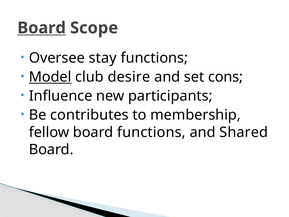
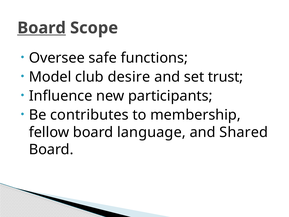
stay: stay -> safe
Model underline: present -> none
cons: cons -> trust
board functions: functions -> language
